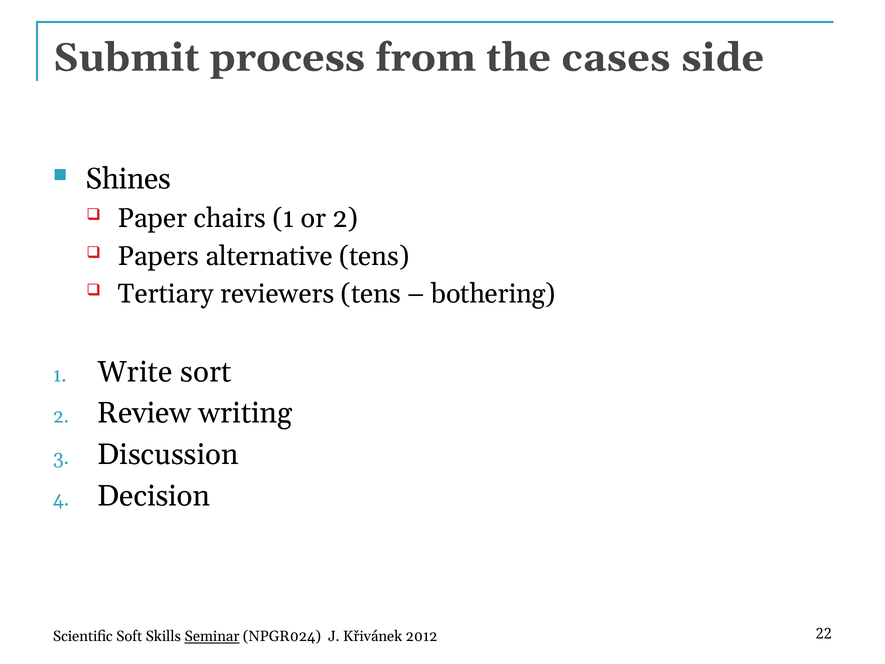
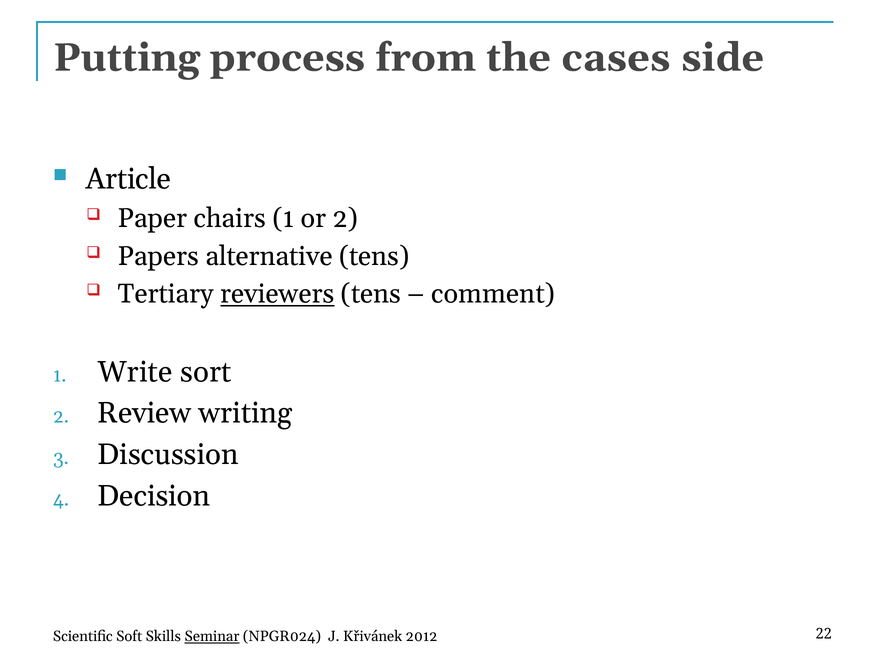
Submit: Submit -> Putting
Shines: Shines -> Article
reviewers underline: none -> present
bothering: bothering -> comment
